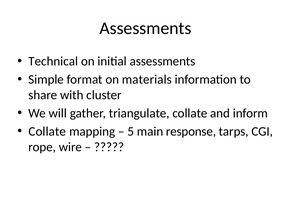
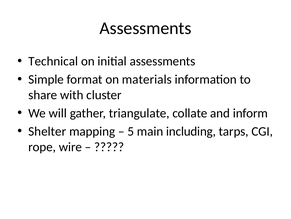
Collate at (47, 131): Collate -> Shelter
response: response -> including
